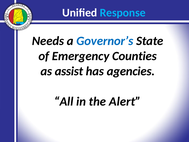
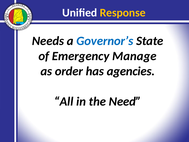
Response colour: light blue -> yellow
Counties: Counties -> Manage
assist: assist -> order
Alert: Alert -> Need
